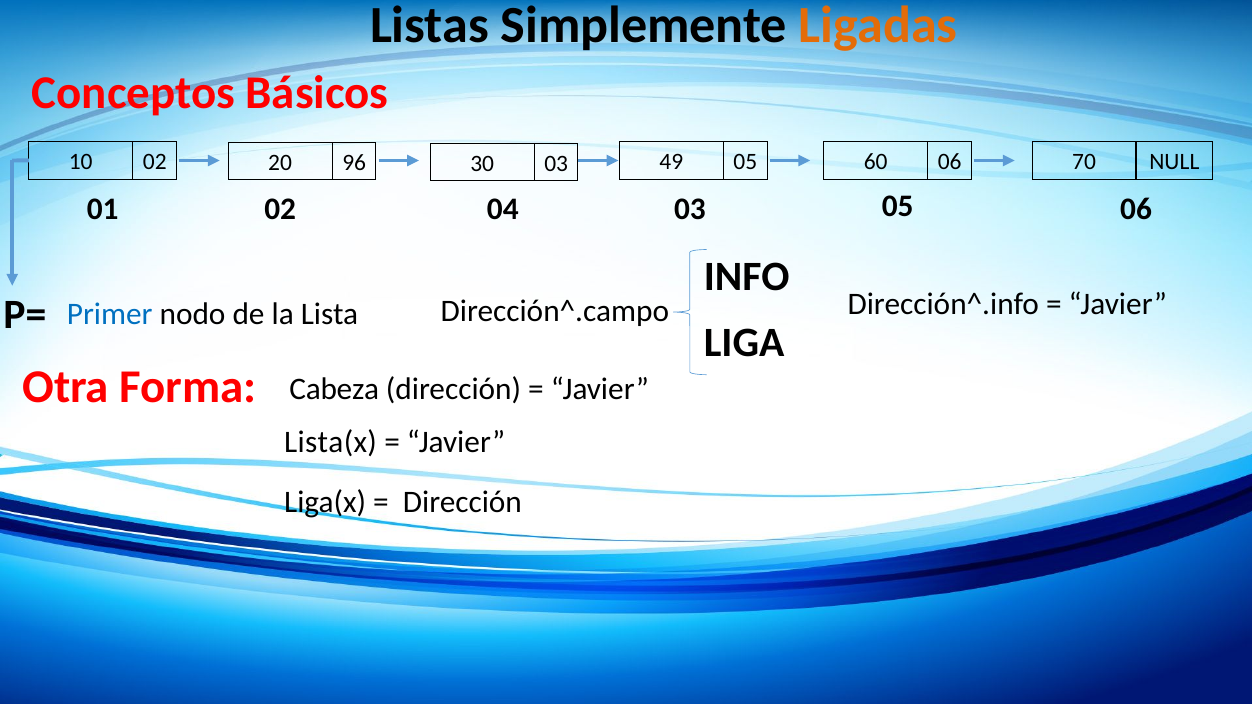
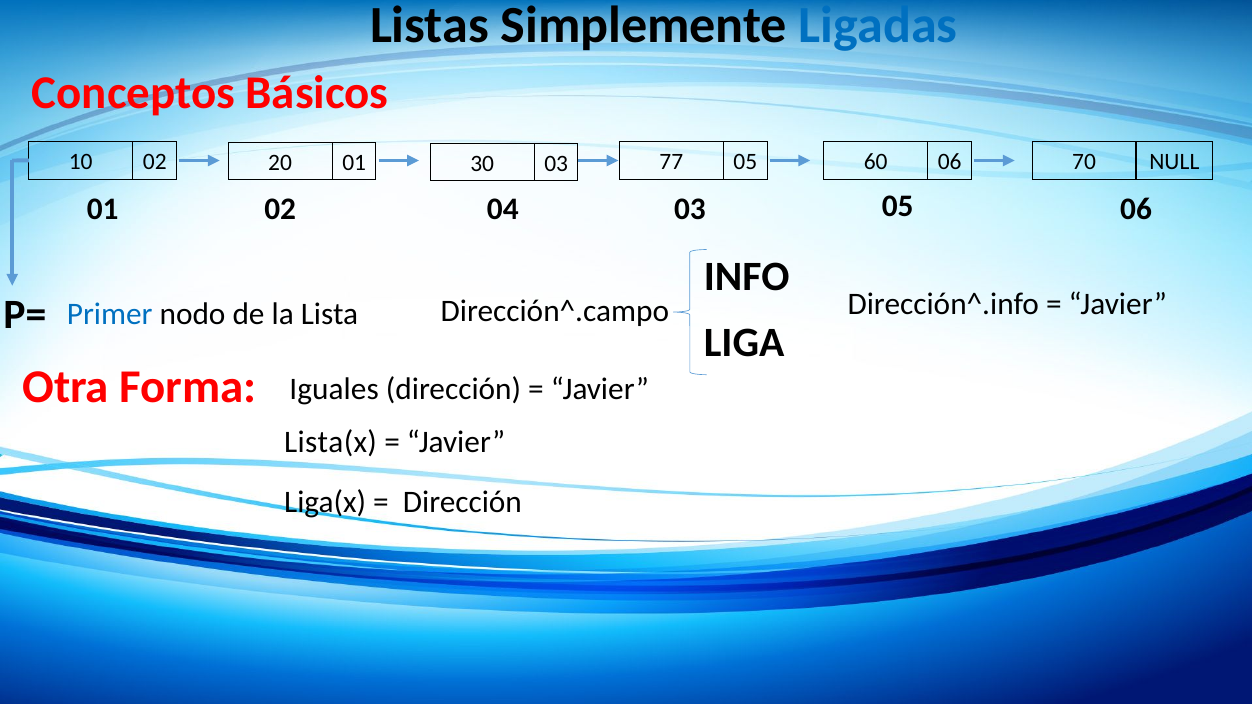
Ligadas colour: orange -> blue
20 96: 96 -> 01
49: 49 -> 77
Cabeza: Cabeza -> Iguales
